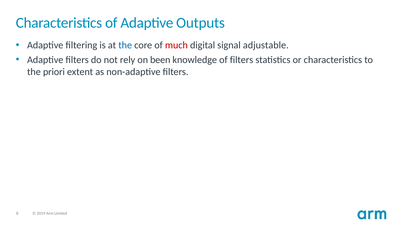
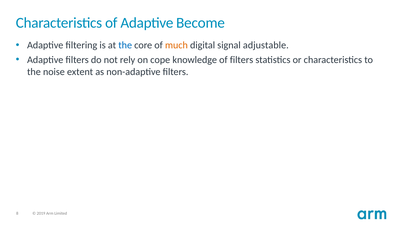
Outputs: Outputs -> Become
much colour: red -> orange
been: been -> cope
priori: priori -> noise
